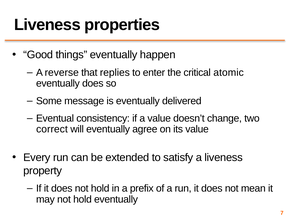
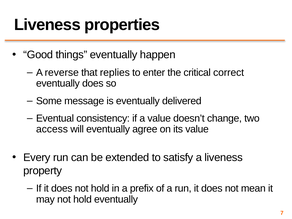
atomic: atomic -> correct
correct: correct -> access
